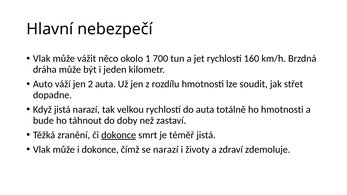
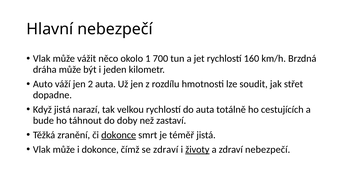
ho hmotnosti: hmotnosti -> cestujících
se narazí: narazí -> zdraví
životy underline: none -> present
zdraví zdemoluje: zdemoluje -> nebezpečí
